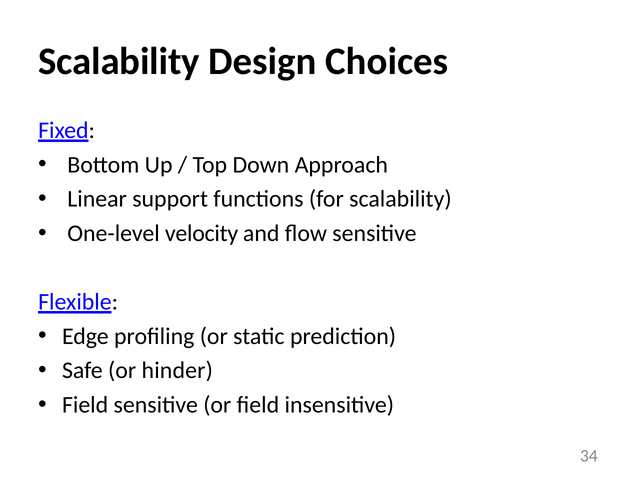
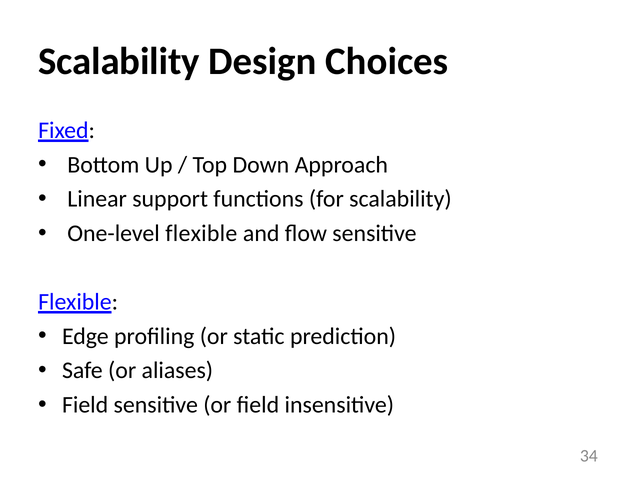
One-level velocity: velocity -> flexible
hinder: hinder -> aliases
